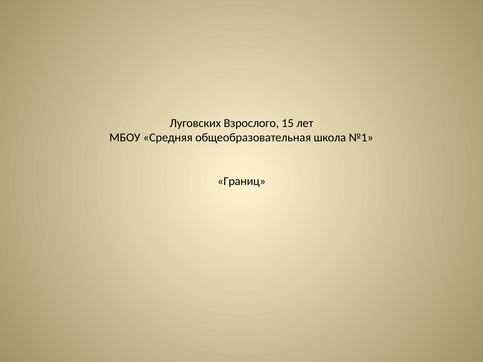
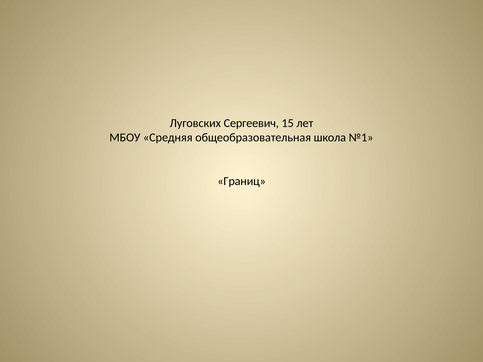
Взрослого: Взрослого -> Сергеевич
